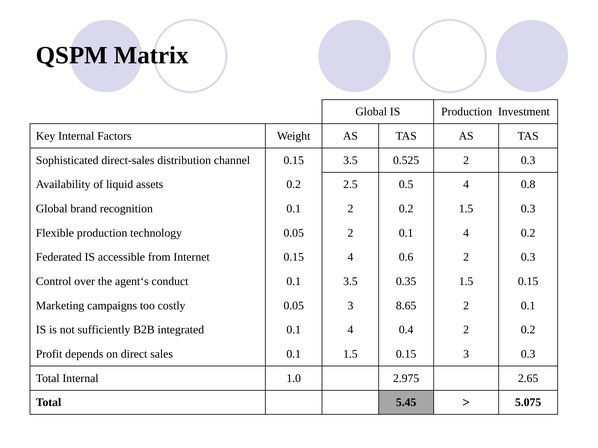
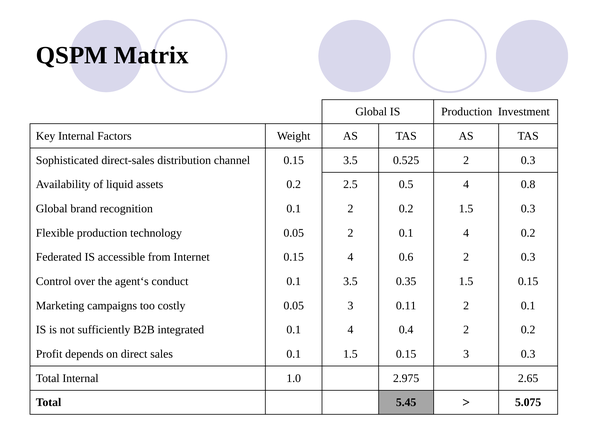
8.65: 8.65 -> 0.11
